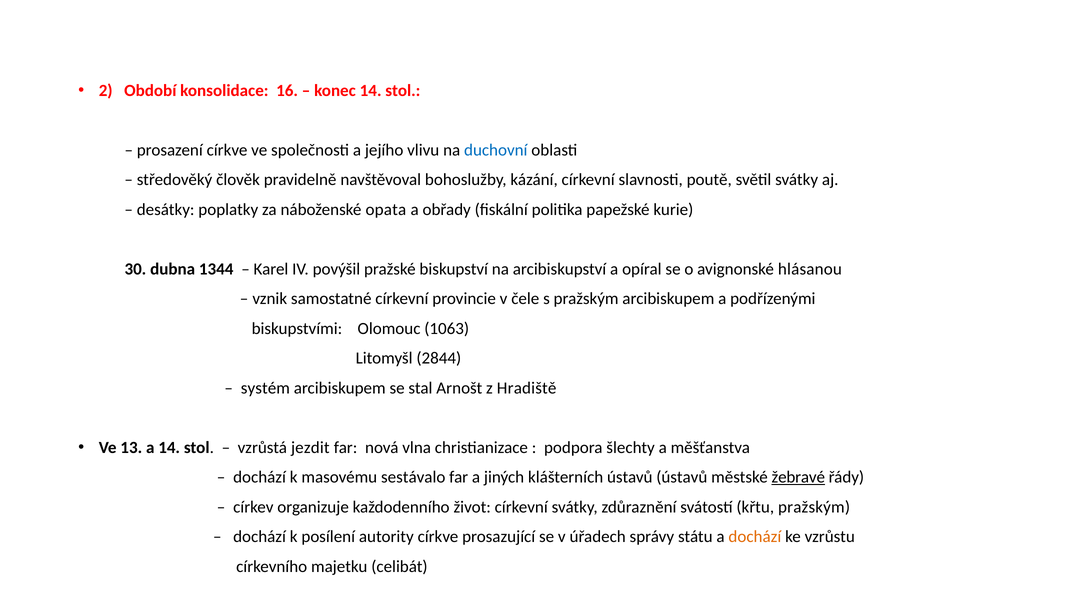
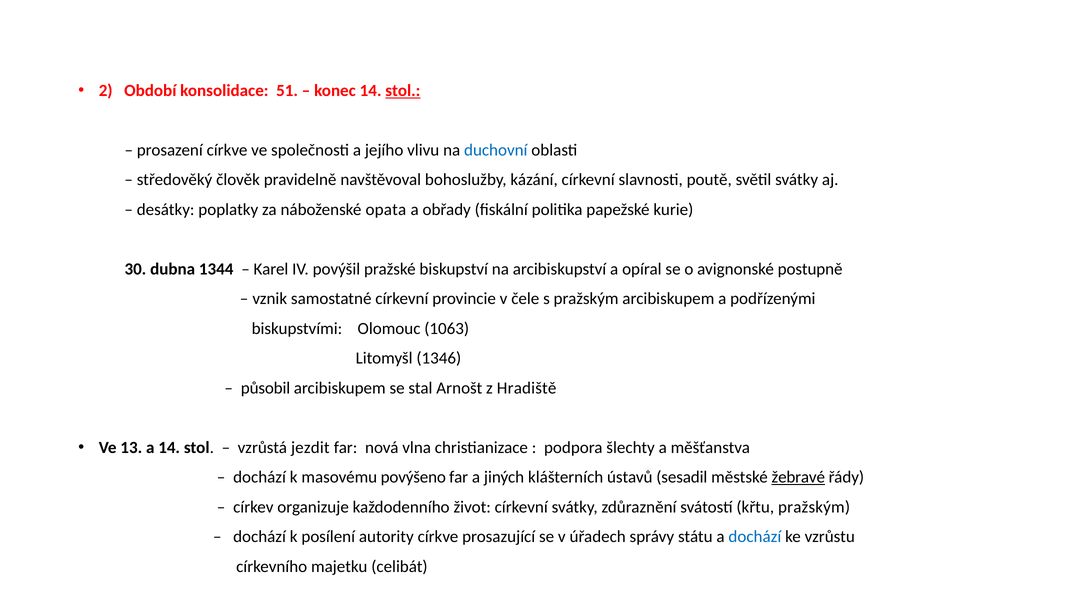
16: 16 -> 51
stol at (403, 91) underline: none -> present
hlásanou: hlásanou -> postupně
2844: 2844 -> 1346
systém: systém -> působil
sestávalo: sestávalo -> povýšeno
ústavů ústavů: ústavů -> sesadil
dochází at (755, 537) colour: orange -> blue
